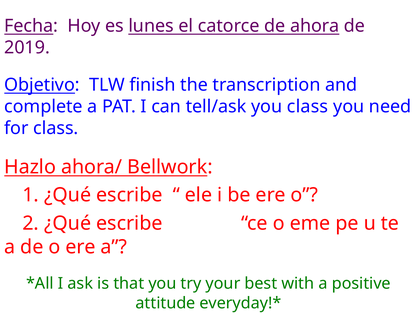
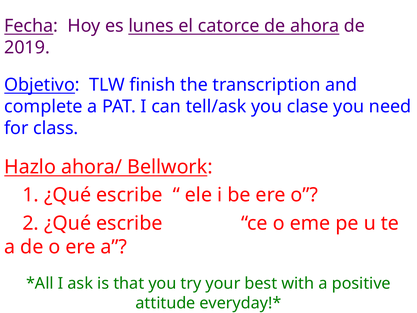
you class: class -> clase
